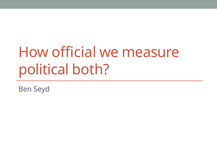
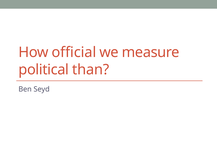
both: both -> than
